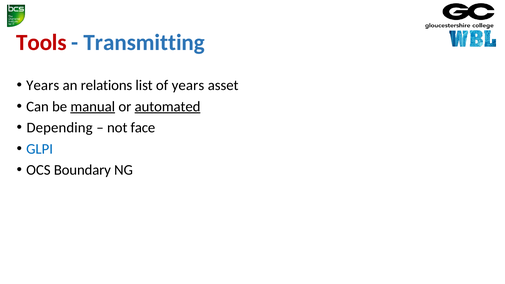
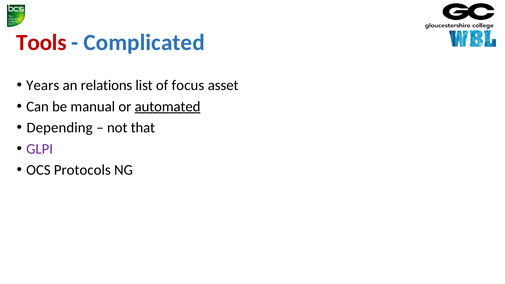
Transmitting: Transmitting -> Complicated
of years: years -> focus
manual underline: present -> none
face: face -> that
GLPI colour: blue -> purple
Boundary: Boundary -> Protocols
